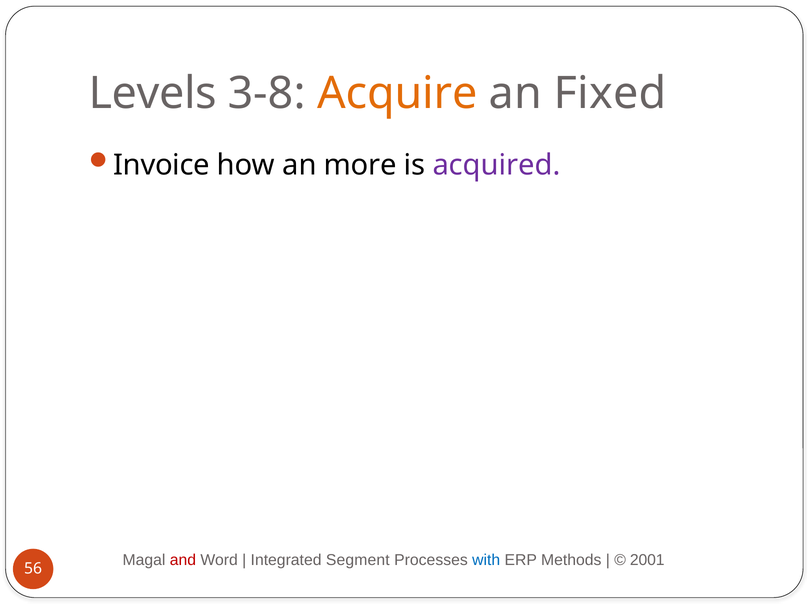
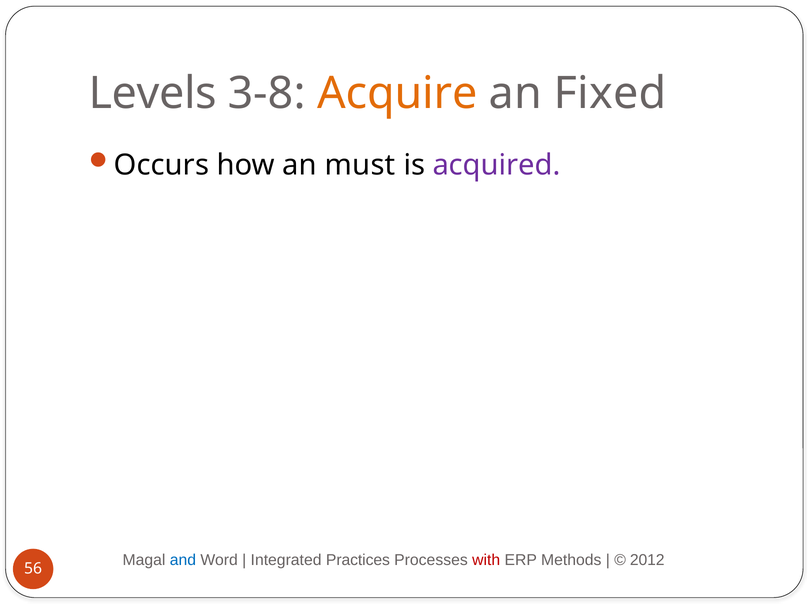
Invoice: Invoice -> Occurs
more: more -> must
and colour: red -> blue
Segment: Segment -> Practices
with colour: blue -> red
2001: 2001 -> 2012
